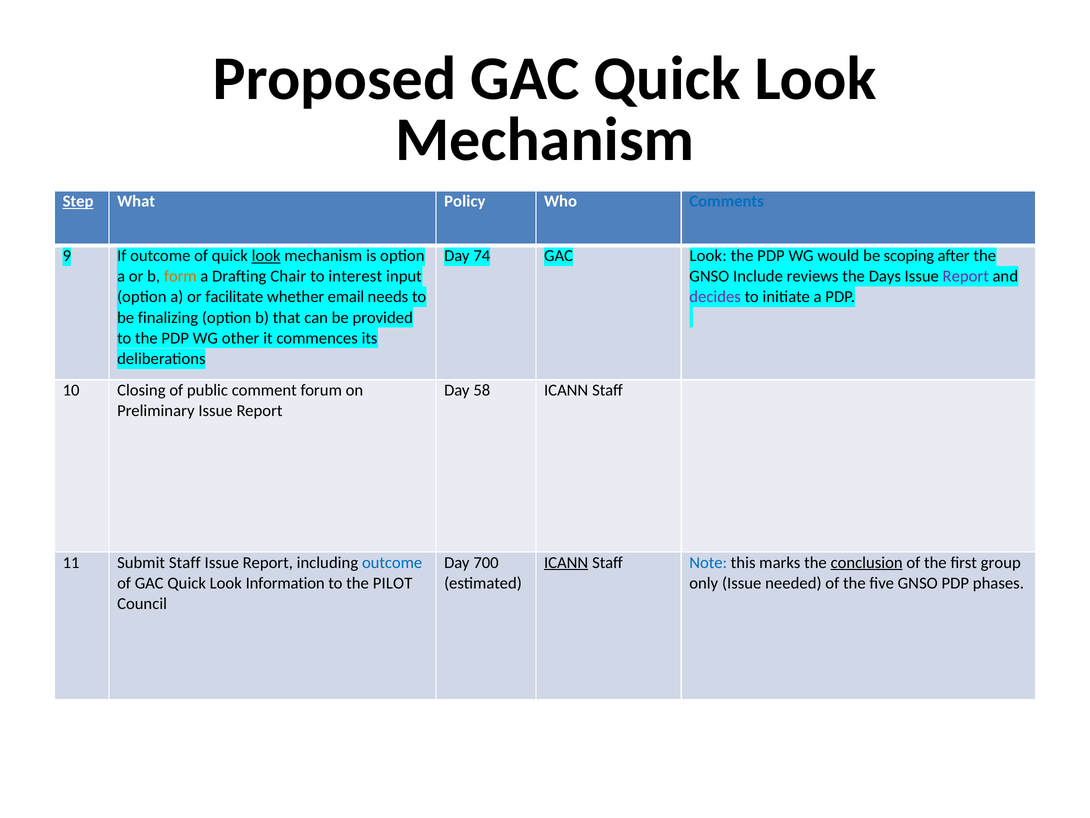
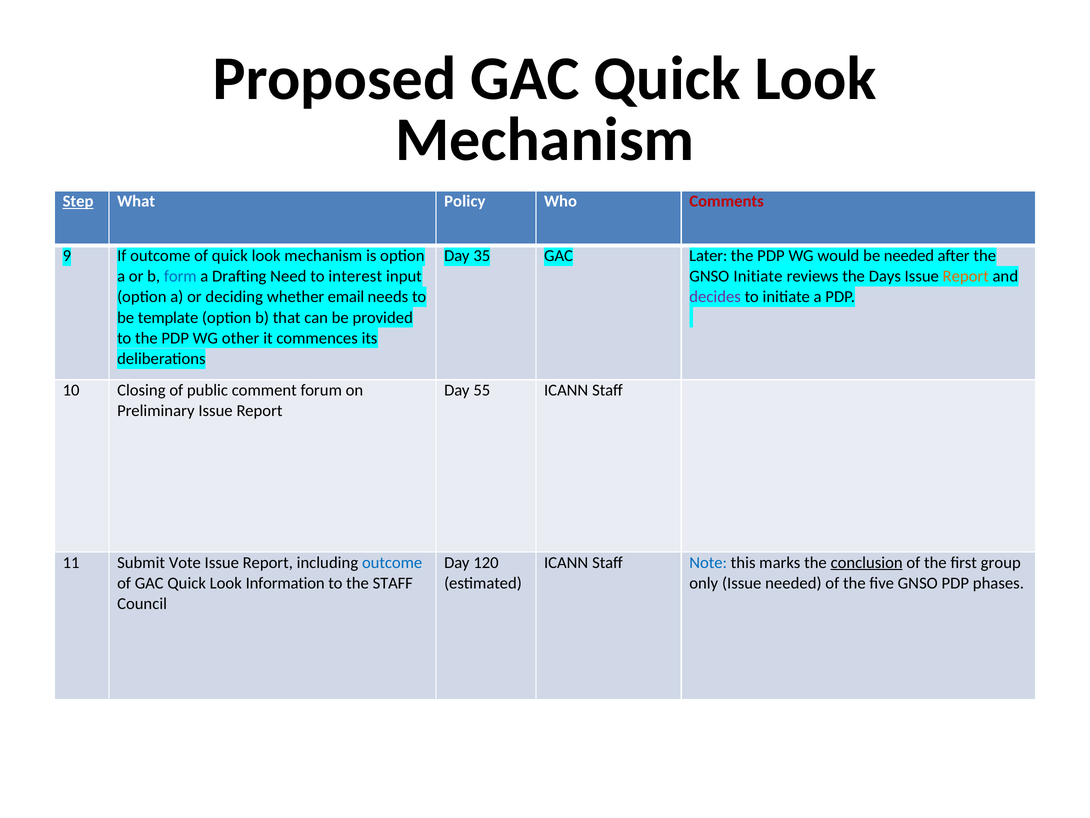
Comments colour: blue -> red
look at (266, 256) underline: present -> none
74: 74 -> 35
GAC Look: Look -> Later
be scoping: scoping -> needed
form colour: orange -> blue
Chair: Chair -> Need
GNSO Include: Include -> Initiate
Report at (966, 276) colour: purple -> orange
facilitate: facilitate -> deciding
finalizing: finalizing -> template
58: 58 -> 55
Submit Staff: Staff -> Vote
700: 700 -> 120
ICANN at (566, 562) underline: present -> none
the PILOT: PILOT -> STAFF
